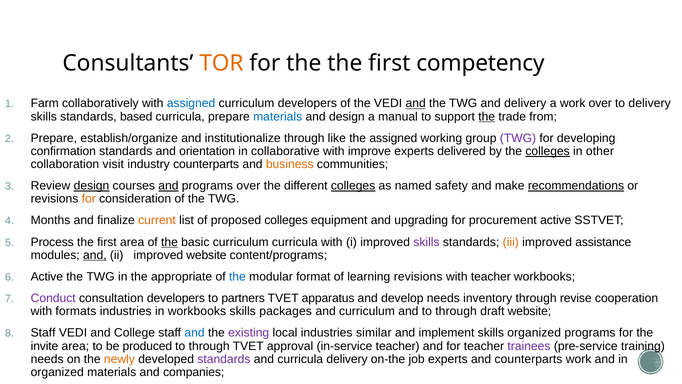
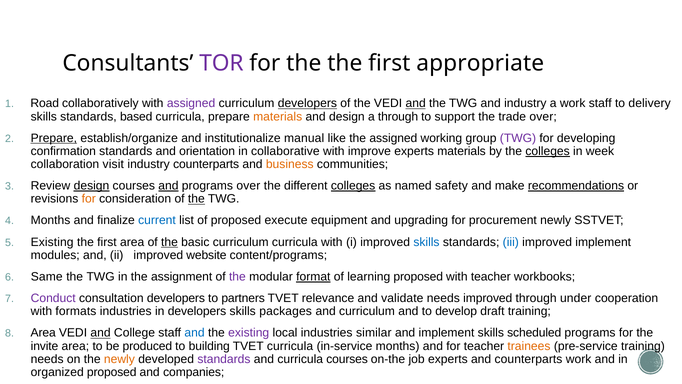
TOR colour: orange -> purple
competency: competency -> appropriate
Farm: Farm -> Road
assigned at (191, 103) colour: blue -> purple
developers at (307, 103) underline: none -> present
and delivery: delivery -> industry
work over: over -> staff
materials at (278, 116) colour: blue -> orange
a manual: manual -> through
the at (487, 116) underline: present -> none
trade from: from -> over
Prepare at (54, 138) underline: none -> present
institutionalize through: through -> manual
experts delivered: delivered -> materials
other: other -> week
the at (196, 199) underline: none -> present
current colour: orange -> blue
proposed colleges: colleges -> execute
procurement active: active -> newly
Process at (52, 242): Process -> Existing
skills at (426, 242) colour: purple -> blue
iii colour: orange -> blue
improved assistance: assistance -> implement
and at (95, 255) underline: present -> none
Active at (47, 276): Active -> Same
appropriate: appropriate -> assignment
the at (237, 276) colour: blue -> purple
format underline: none -> present
learning revisions: revisions -> proposed
apparatus: apparatus -> relevance
develop: develop -> validate
needs inventory: inventory -> improved
revise: revise -> under
in workbooks: workbooks -> developers
and to through: through -> develop
draft website: website -> training
Staff at (43, 333): Staff -> Area
and at (101, 333) underline: none -> present
skills organized: organized -> scheduled
through at (209, 346): through -> building
TVET approval: approval -> curricula
in-service teacher: teacher -> months
trainees colour: purple -> orange
curricula delivery: delivery -> courses
organized materials: materials -> proposed
